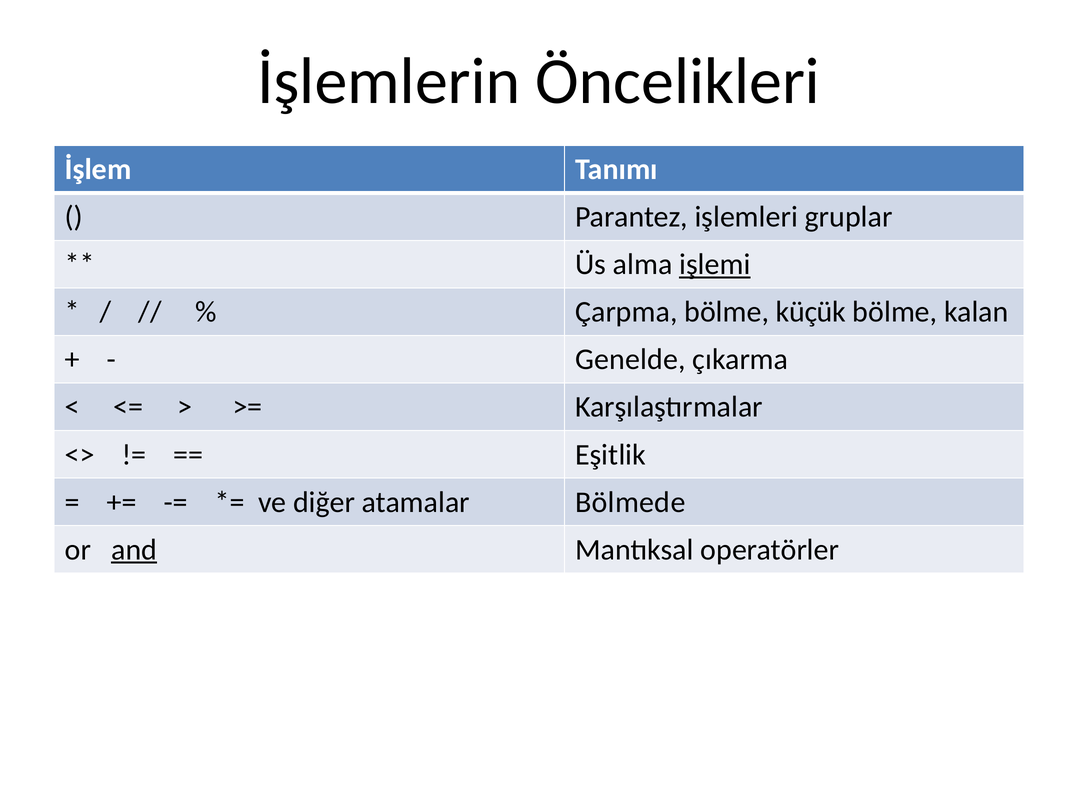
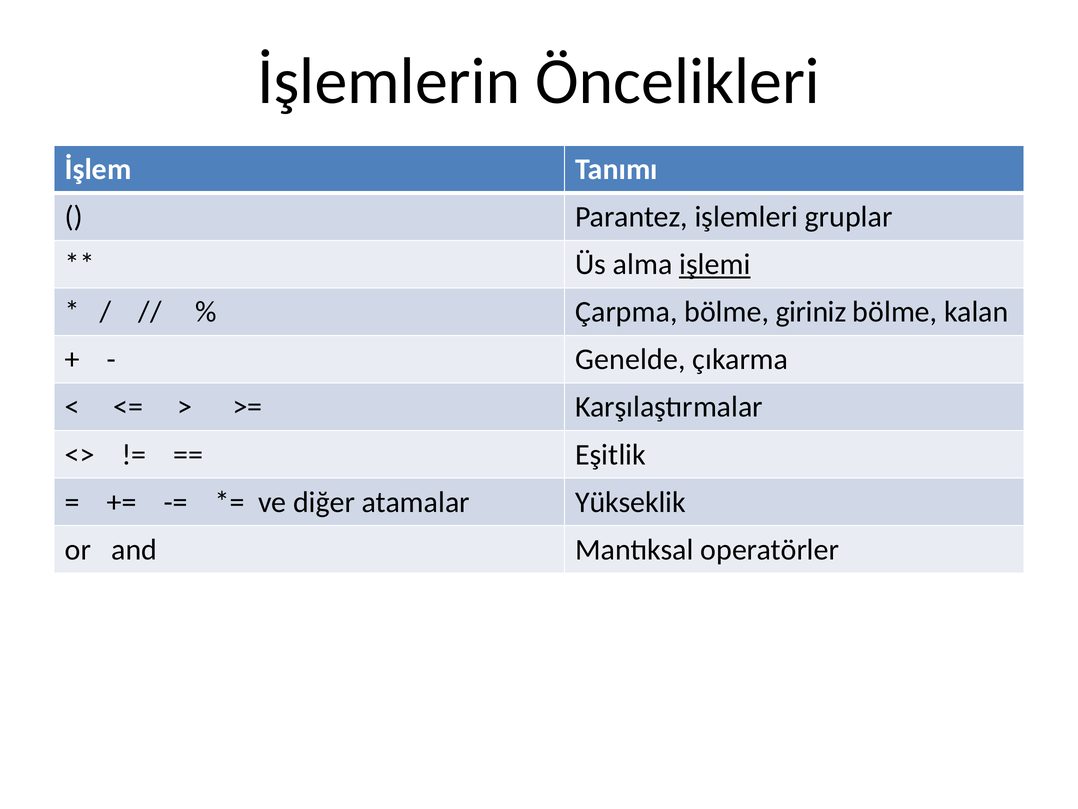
küçük: küçük -> giriniz
Bölmede: Bölmede -> Yükseklik
and underline: present -> none
